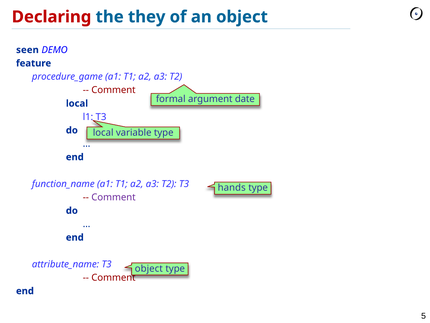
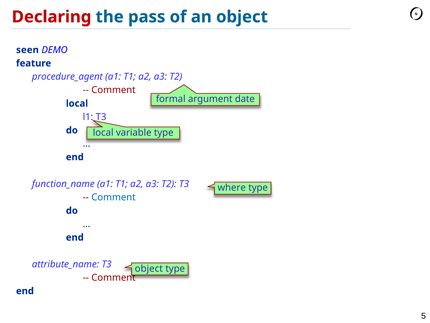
they: they -> pass
procedure_game: procedure_game -> procedure_agent
hands: hands -> where
Comment at (113, 197) colour: purple -> blue
